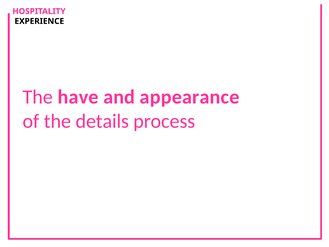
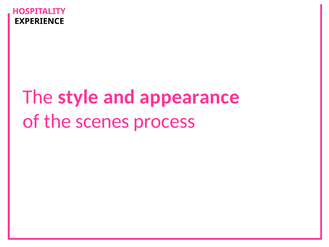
have: have -> style
details: details -> scenes
